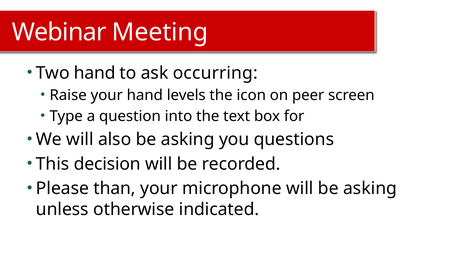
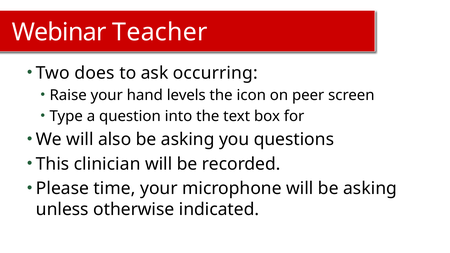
Meeting: Meeting -> Teacher
Two hand: hand -> does
decision: decision -> clinician
than: than -> time
